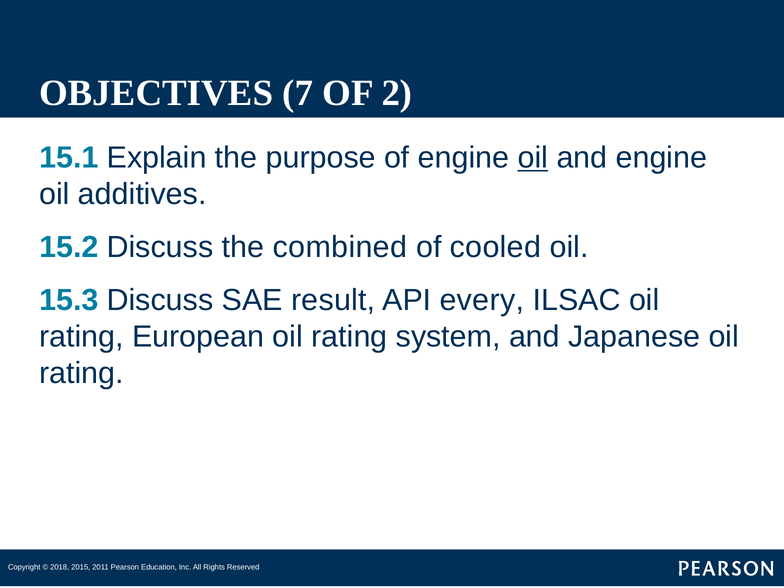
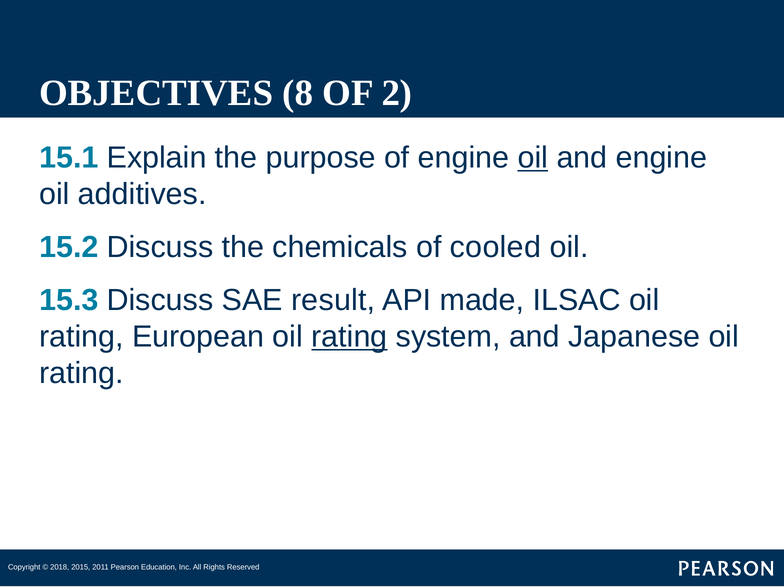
7: 7 -> 8
combined: combined -> chemicals
every: every -> made
rating at (349, 337) underline: none -> present
